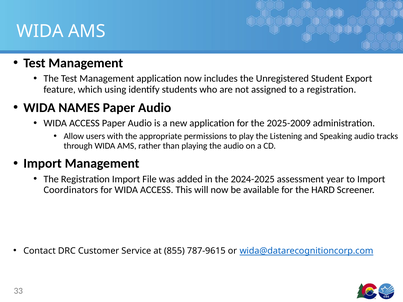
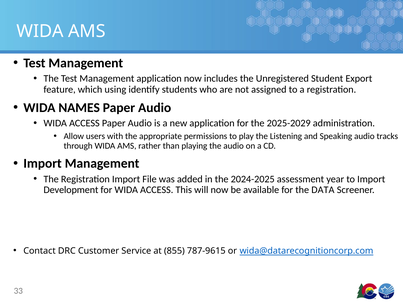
2025-2009: 2025-2009 -> 2025-2029
Coordinators: Coordinators -> Development
HARD: HARD -> DATA
